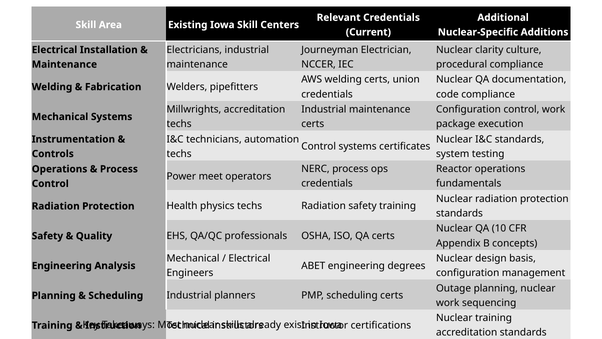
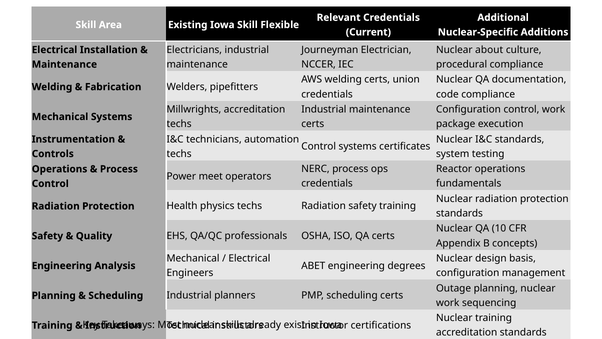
Centers: Centers -> Flexible
clarity: clarity -> about
